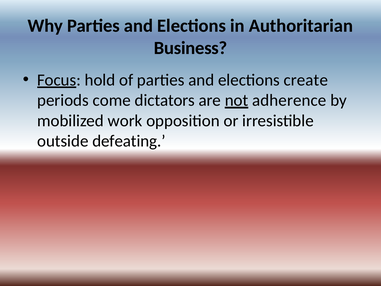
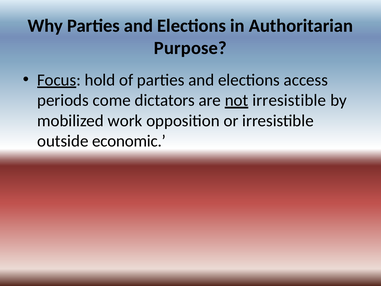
Business: Business -> Purpose
create: create -> access
adherence at (289, 100): adherence -> irresistible
defeating: defeating -> economic
